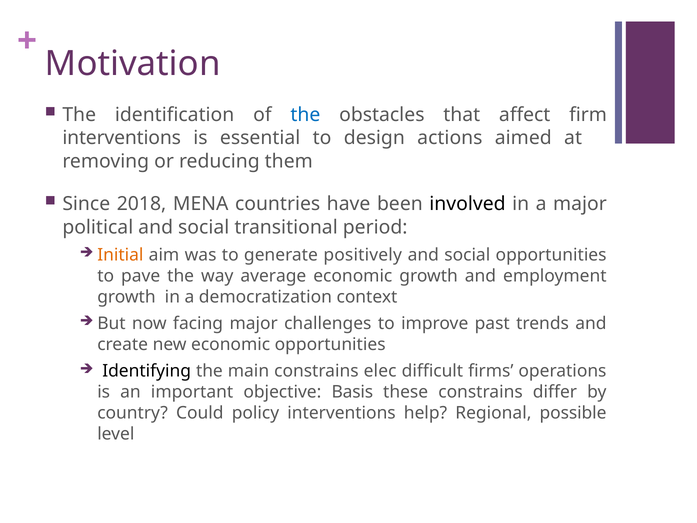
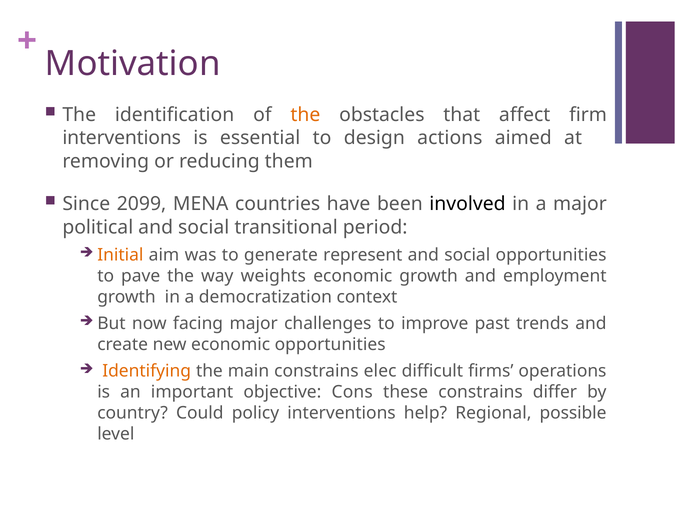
the at (305, 115) colour: blue -> orange
2018: 2018 -> 2099
positively: positively -> represent
average: average -> weights
Identifying colour: black -> orange
Basis: Basis -> Cons
